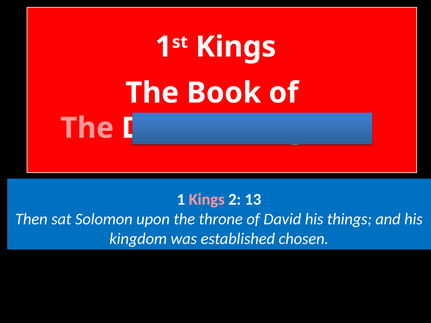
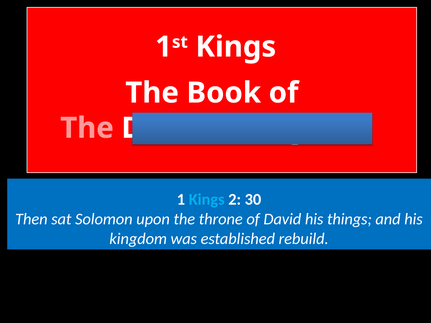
Kings at (207, 200) colour: pink -> light blue
13: 13 -> 30
chosen: chosen -> rebuild
